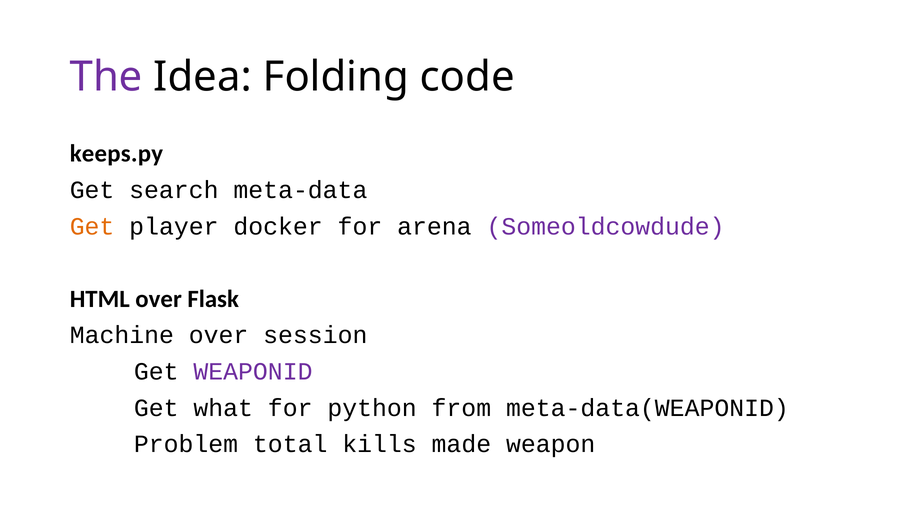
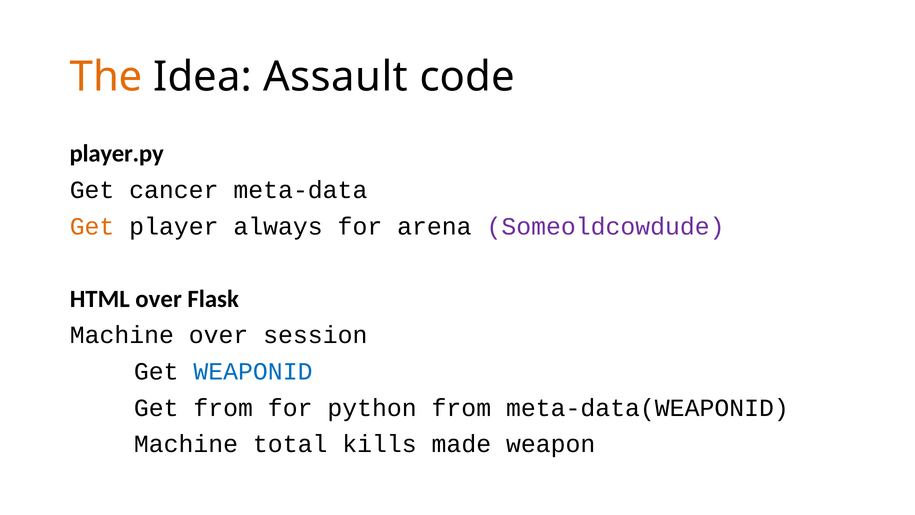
The colour: purple -> orange
Folding: Folding -> Assault
keeps.py: keeps.py -> player.py
search: search -> cancer
docker: docker -> always
WEAPONID colour: purple -> blue
Get what: what -> from
Problem at (186, 444): Problem -> Machine
